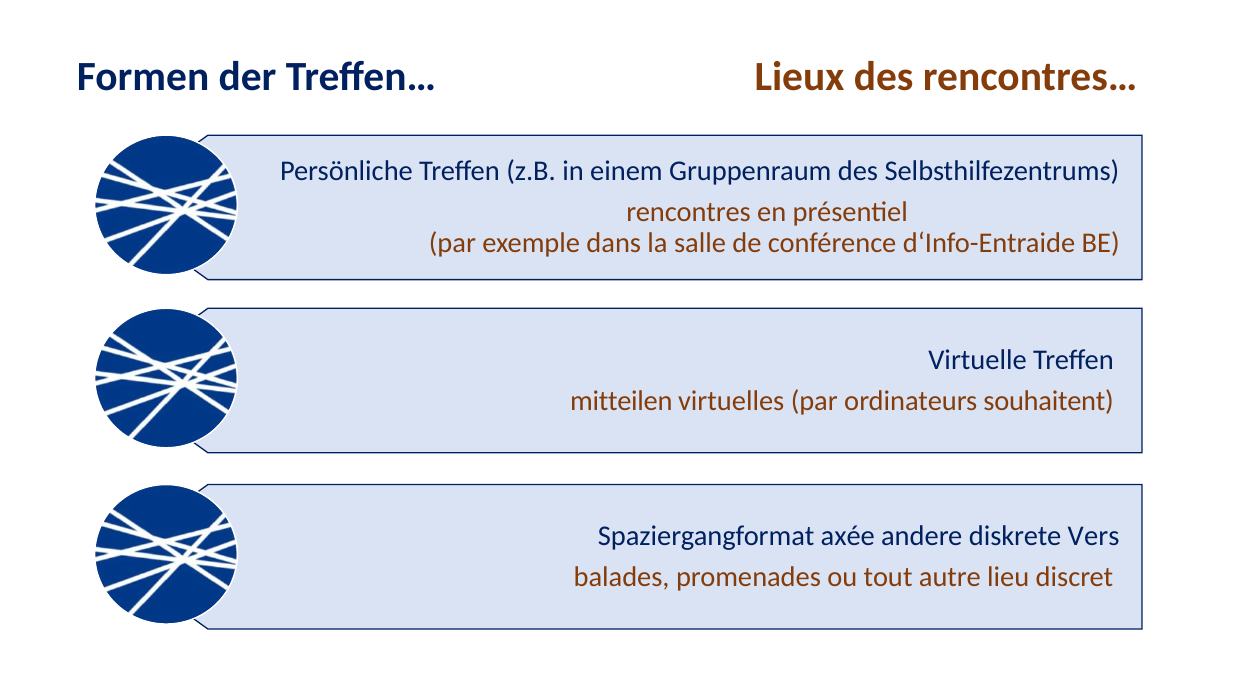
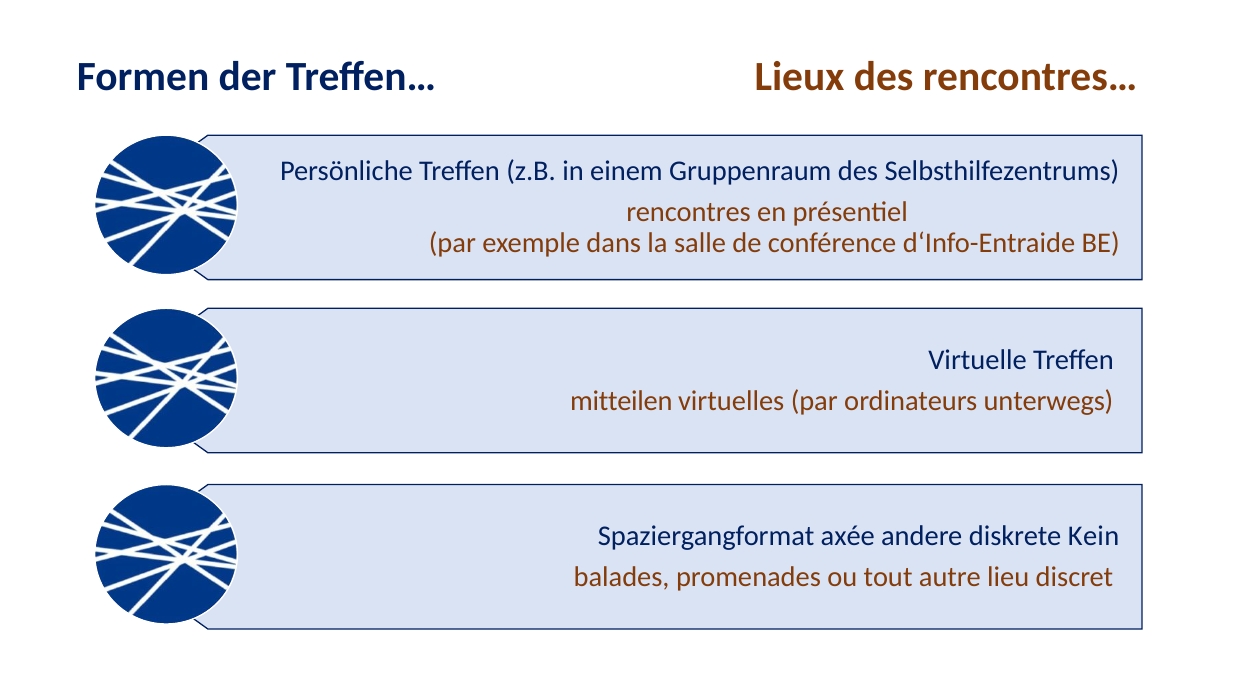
souhaitent: souhaitent -> unterwegs
Vers: Vers -> Kein
